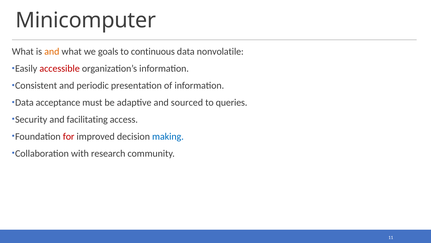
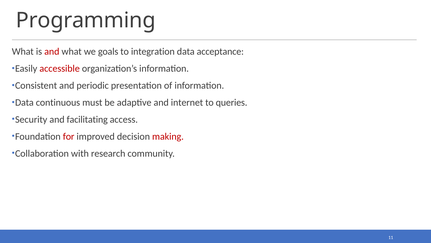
Minicomputer: Minicomputer -> Programming
and at (52, 51) colour: orange -> red
continuous: continuous -> integration
nonvolatile: nonvolatile -> acceptance
acceptance: acceptance -> continuous
sourced: sourced -> internet
making colour: blue -> red
